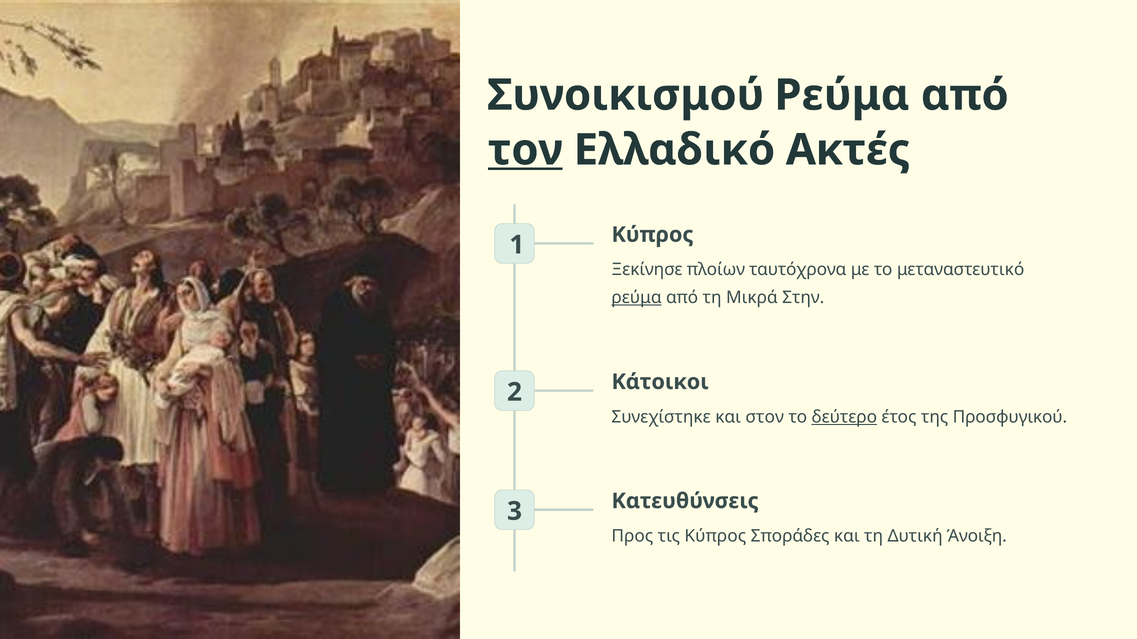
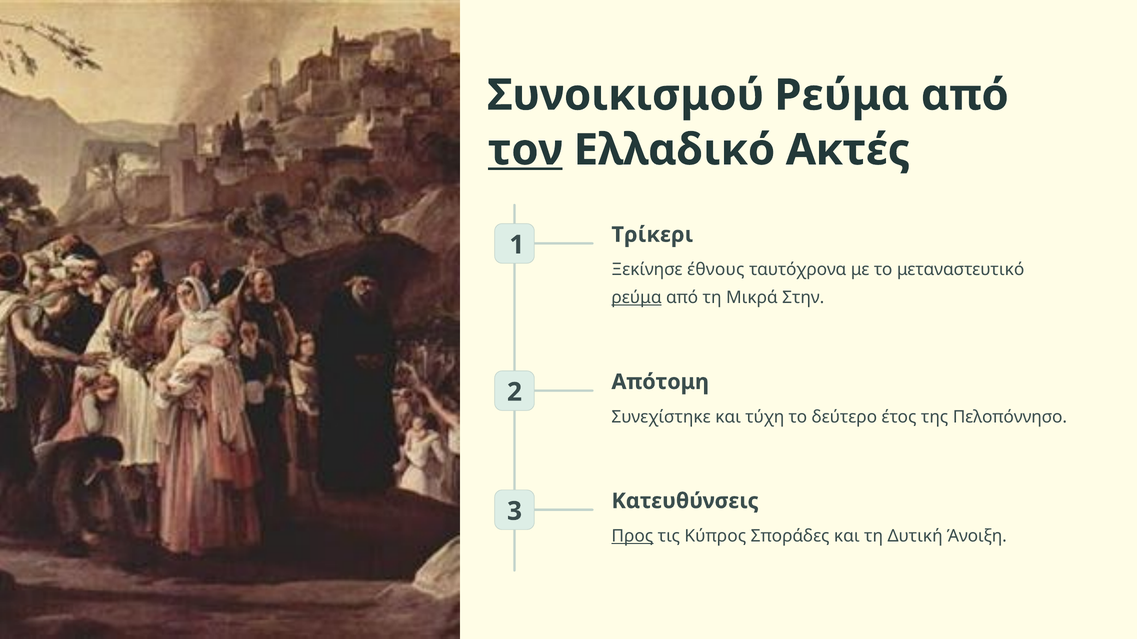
1 Κύπρος: Κύπρος -> Τρίκερι
πλοίων: πλοίων -> έθνους
Κάτοικοι: Κάτοικοι -> Απότομη
στον: στον -> τύχη
δεύτερο underline: present -> none
Προσφυγικού: Προσφυγικού -> Πελοπόννησο
Προς underline: none -> present
